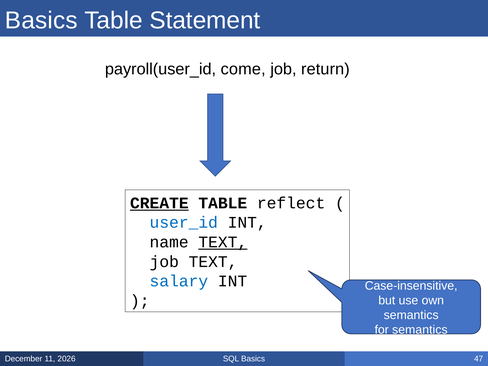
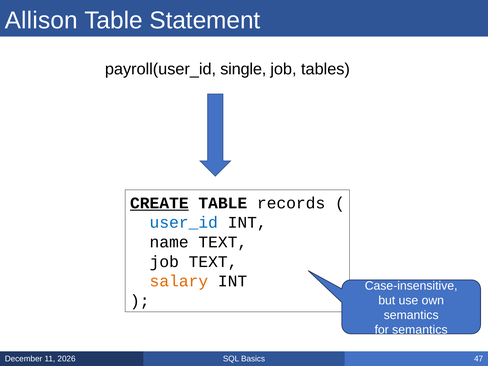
Basics at (41, 21): Basics -> Allison
come: come -> single
return: return -> tables
reflect: reflect -> records
TEXT at (223, 242) underline: present -> none
salary colour: blue -> orange
